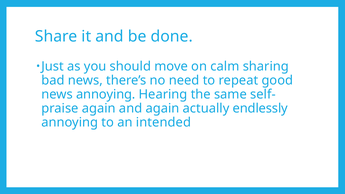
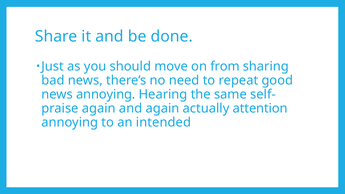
calm: calm -> from
endlessly: endlessly -> attention
